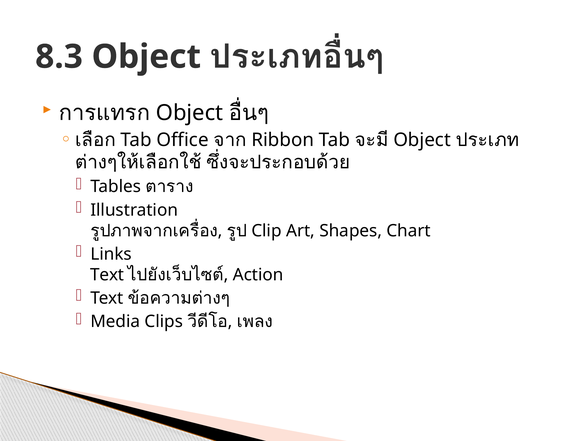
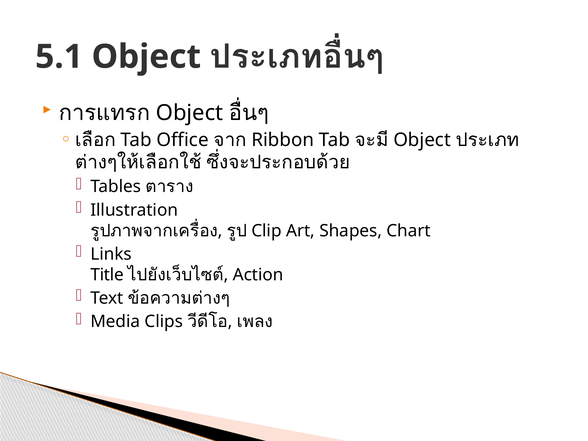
8.3: 8.3 -> 5.1
Text at (107, 275): Text -> Title
